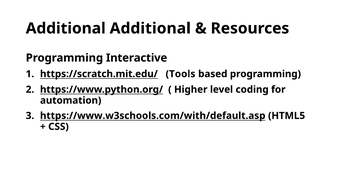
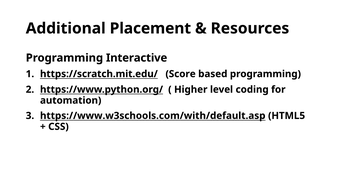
Additional Additional: Additional -> Placement
Tools: Tools -> Score
